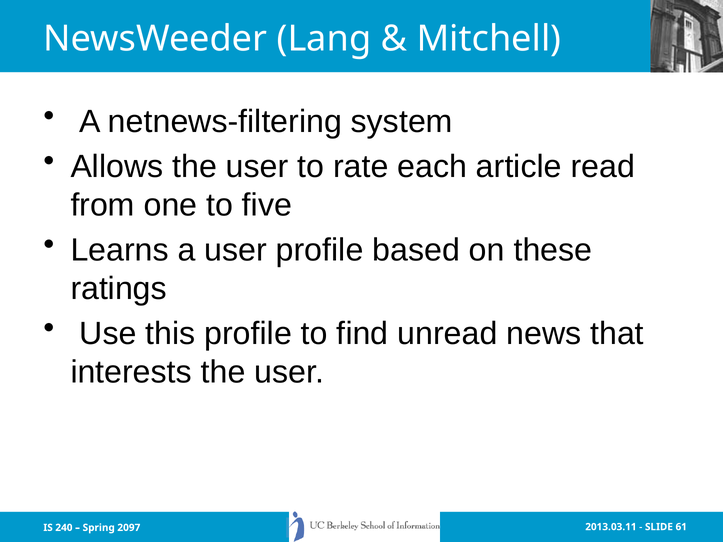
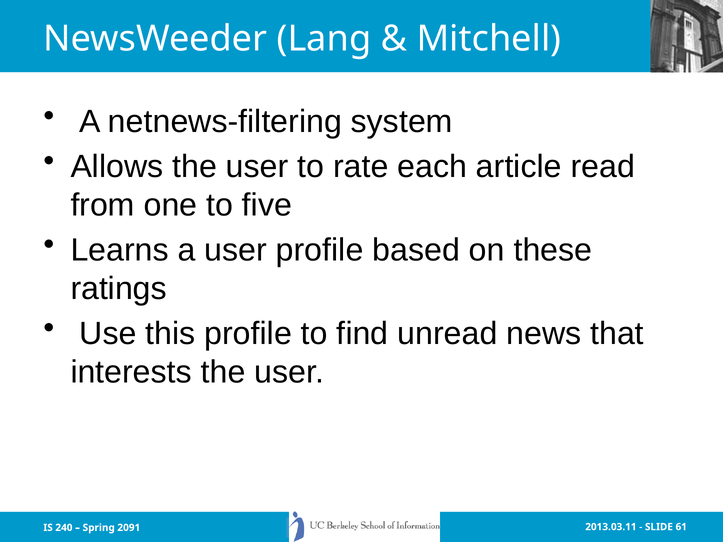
2097: 2097 -> 2091
